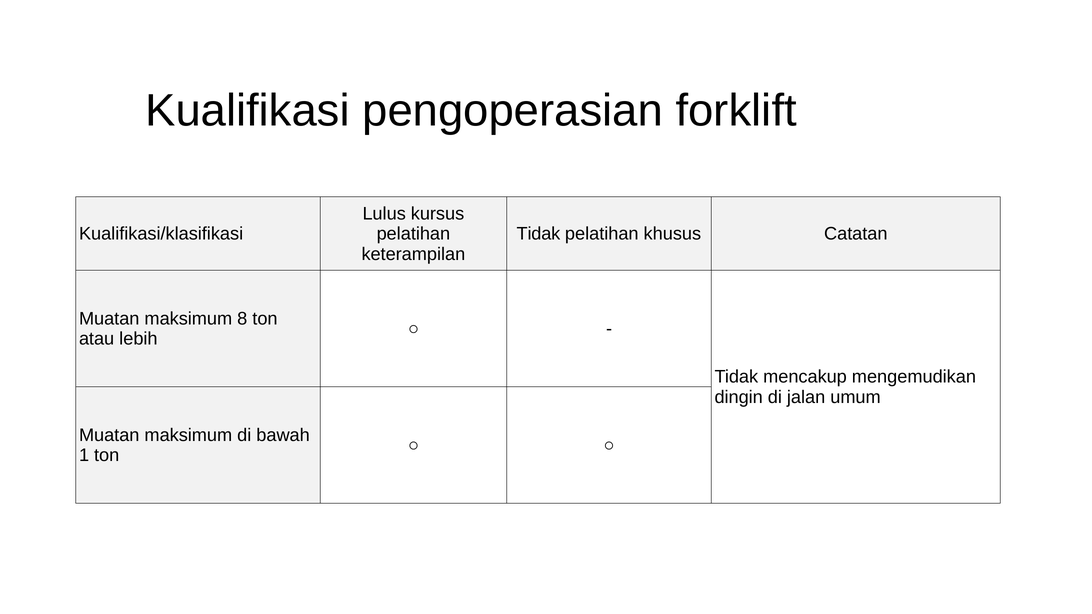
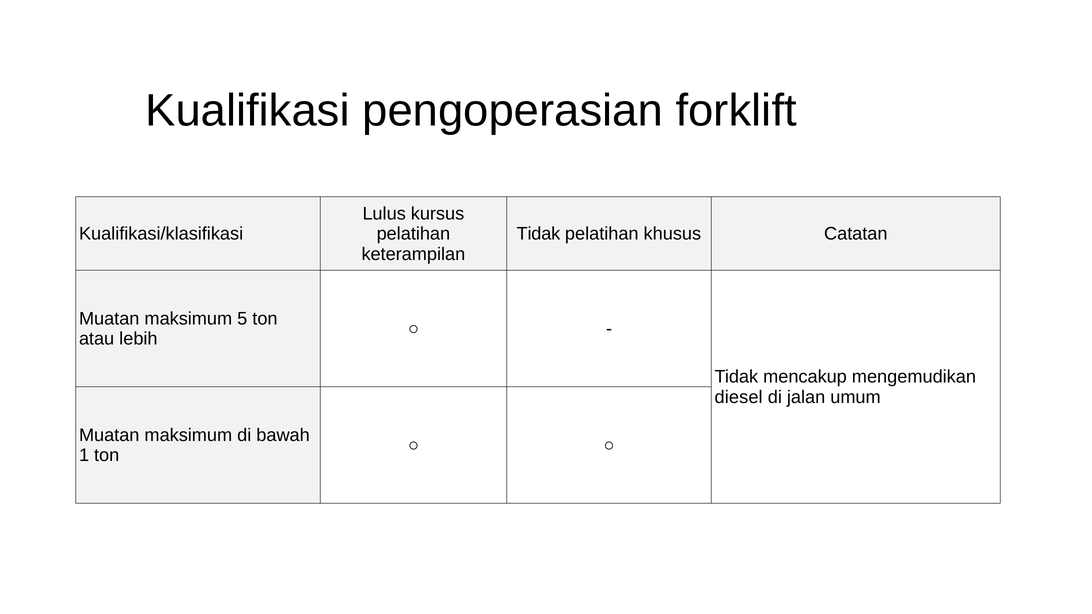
8: 8 -> 5
dingin: dingin -> diesel
